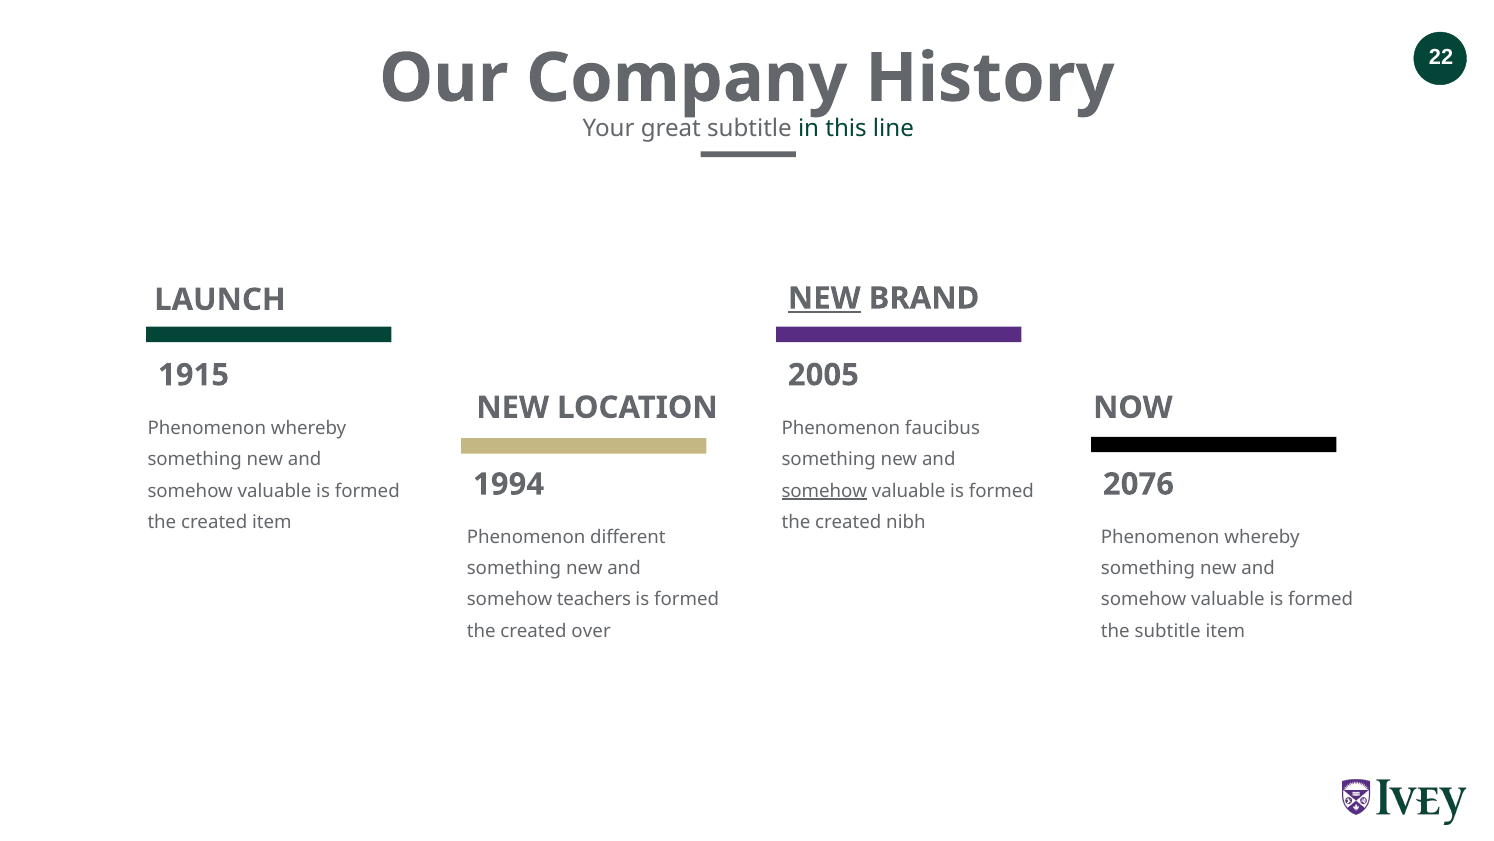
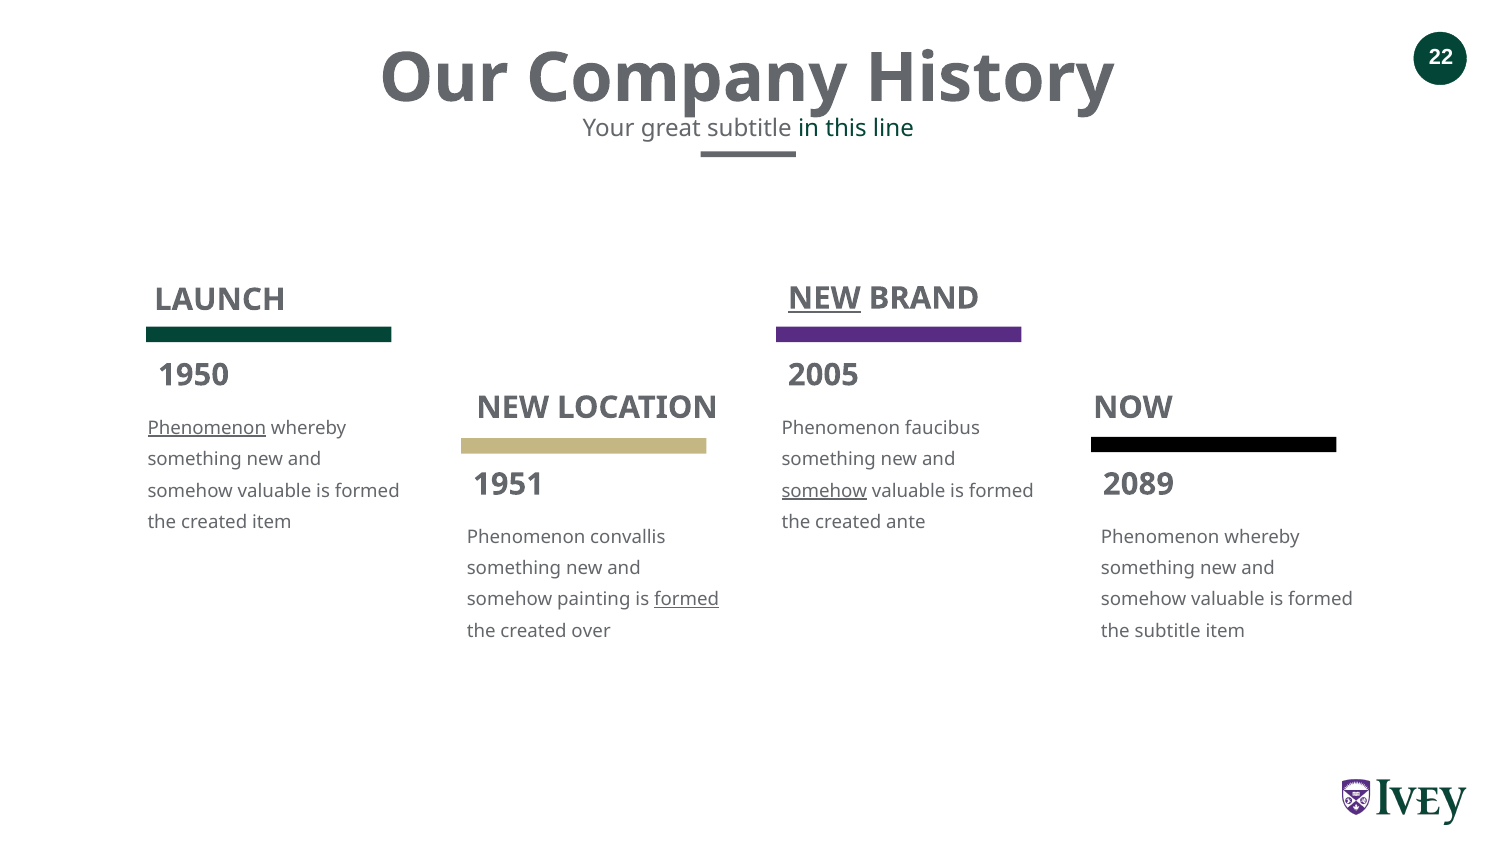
1915: 1915 -> 1950
Phenomenon at (207, 428) underline: none -> present
1994: 1994 -> 1951
2076: 2076 -> 2089
nibh: nibh -> ante
different: different -> convallis
teachers: teachers -> painting
formed at (687, 599) underline: none -> present
